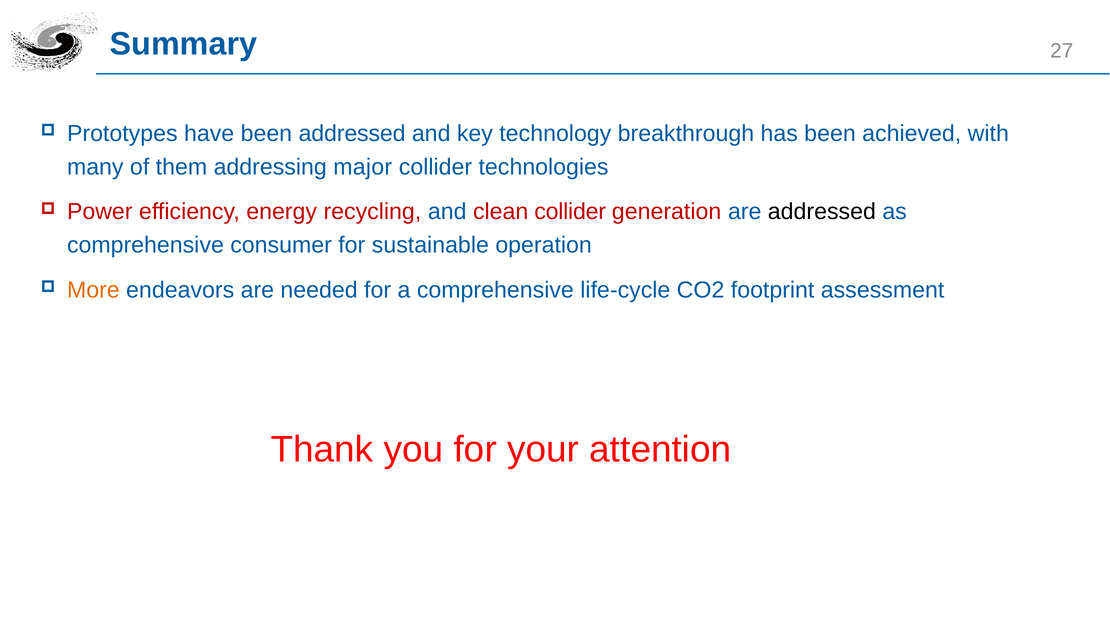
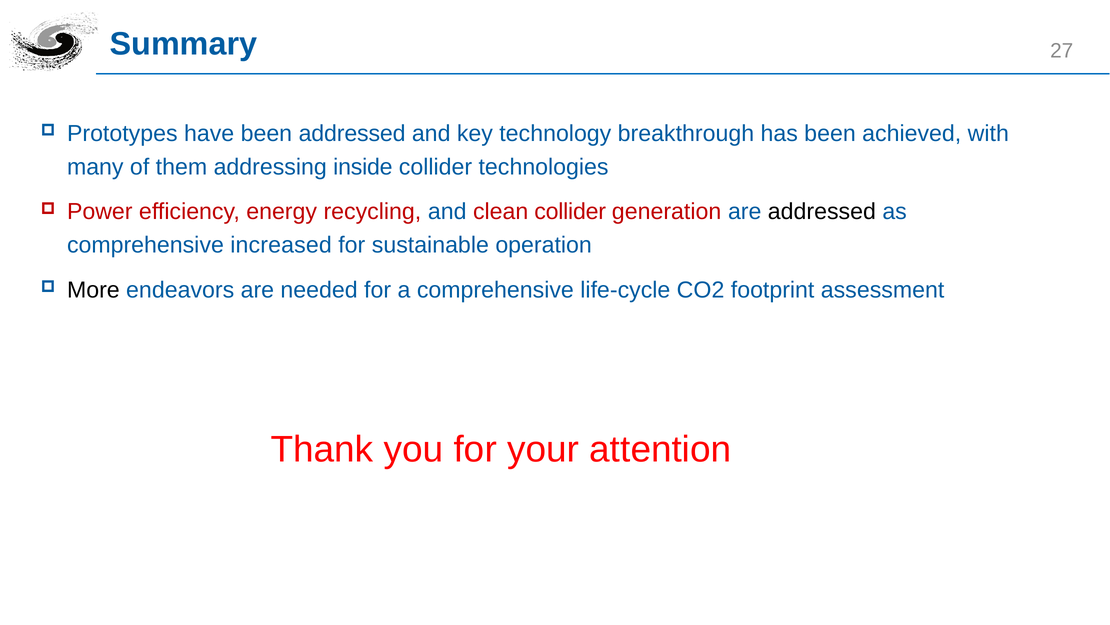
major: major -> inside
consumer: consumer -> increased
More colour: orange -> black
